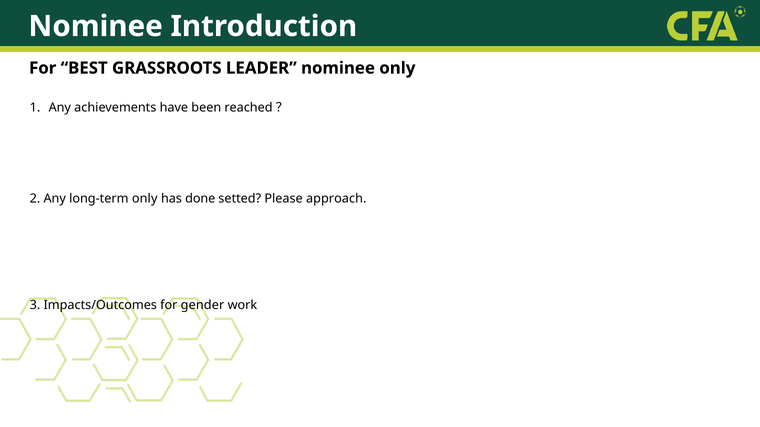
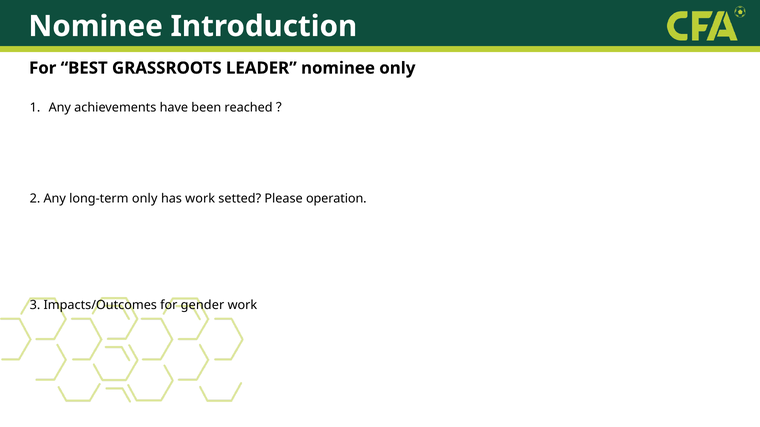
has done: done -> work
approach: approach -> operation
